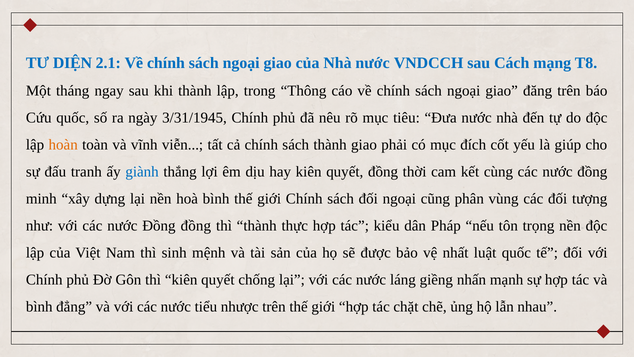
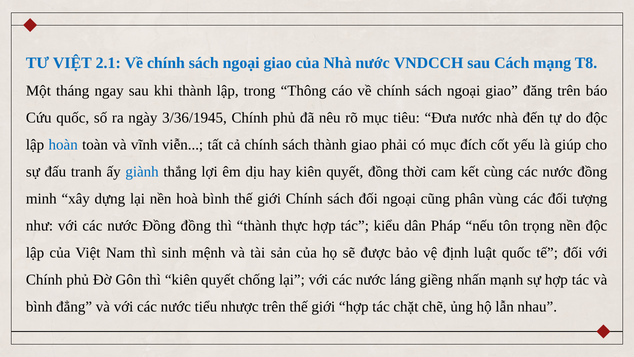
TƯ DIỆN: DIỆN -> VIỆT
3/31/1945: 3/31/1945 -> 3/36/1945
hoàn colour: orange -> blue
nhất: nhất -> định
